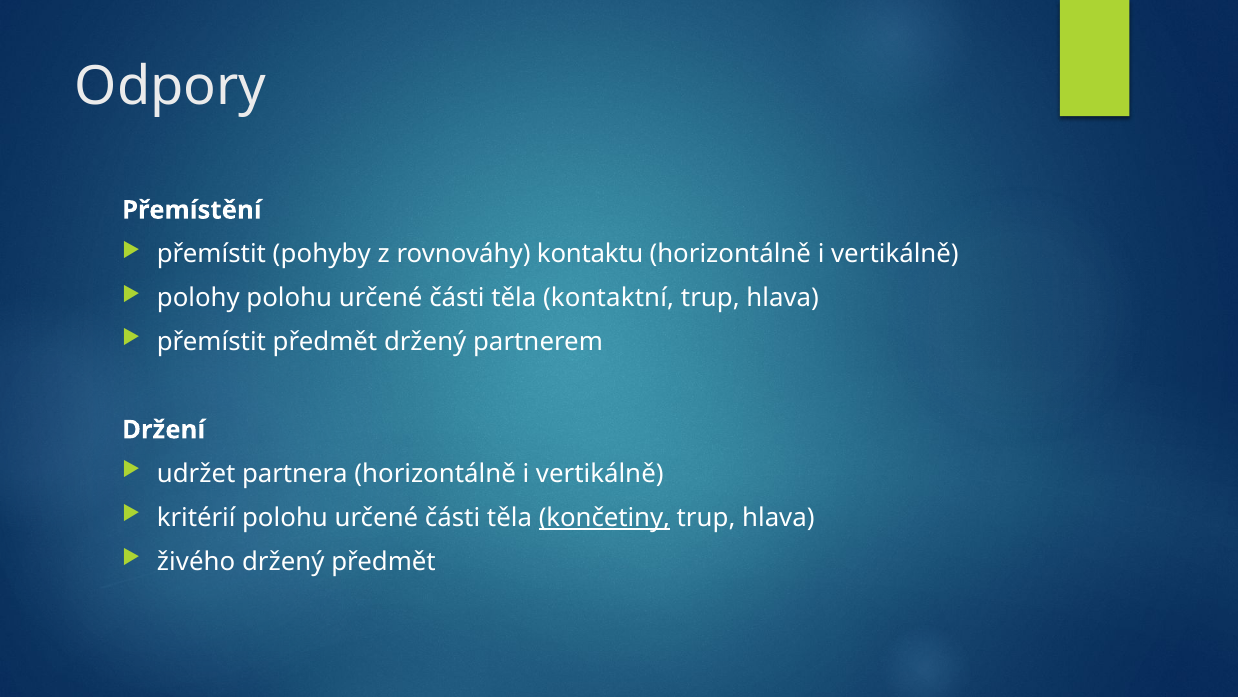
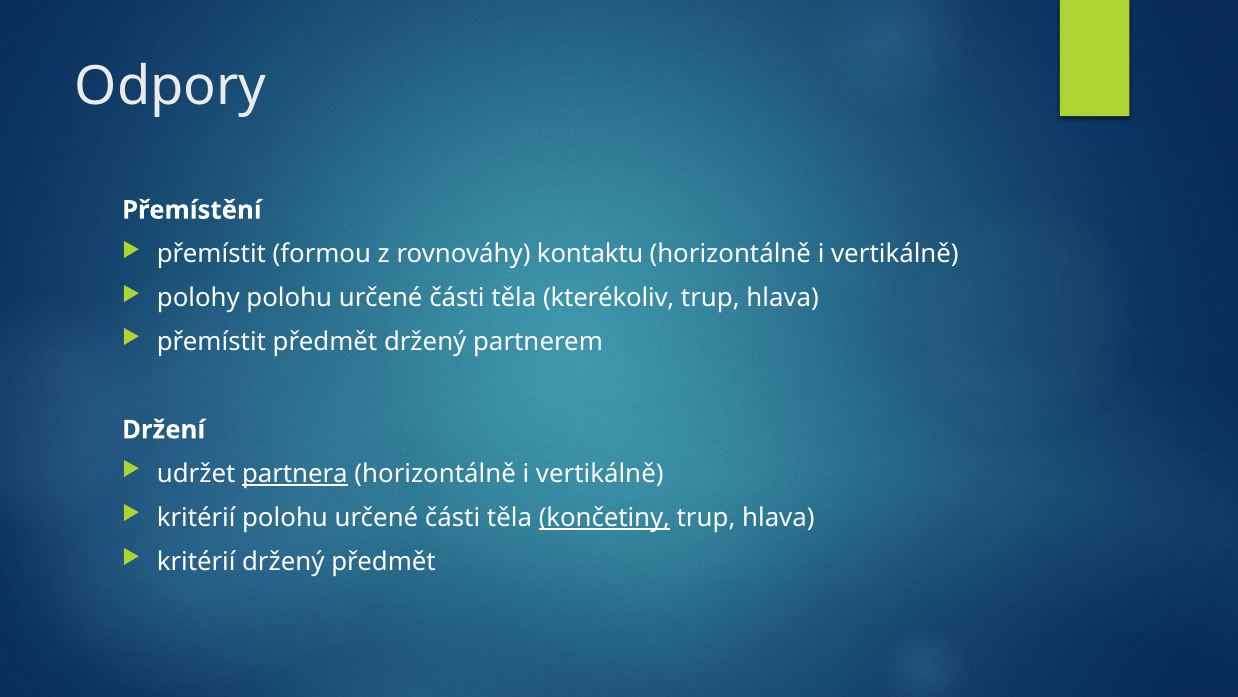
pohyby: pohyby -> formou
kontaktní: kontaktní -> kterékoliv
partnera underline: none -> present
živého at (196, 561): živého -> kritérií
